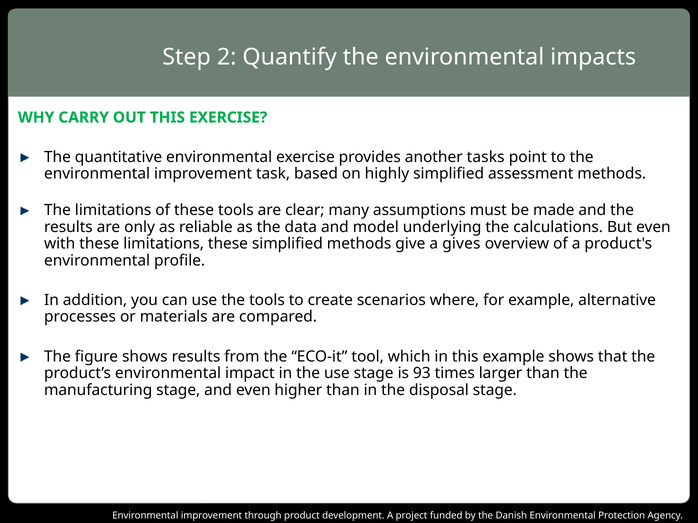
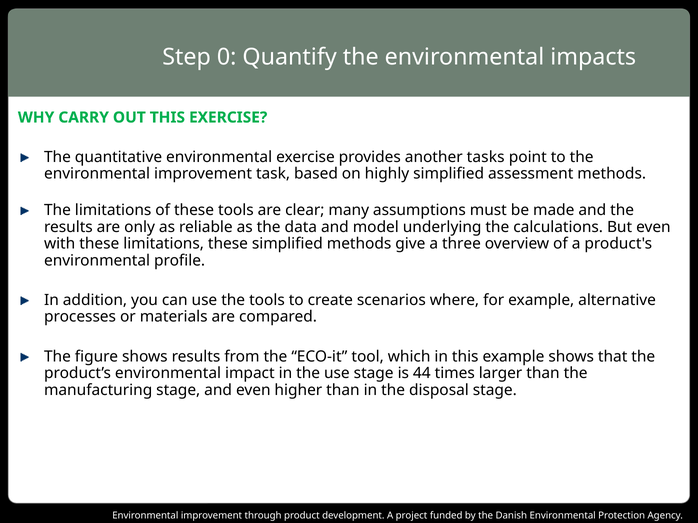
2: 2 -> 0
gives: gives -> three
93: 93 -> 44
